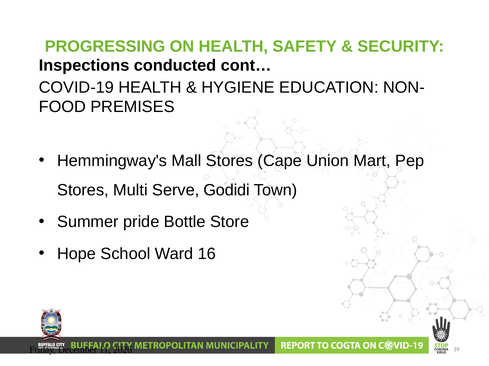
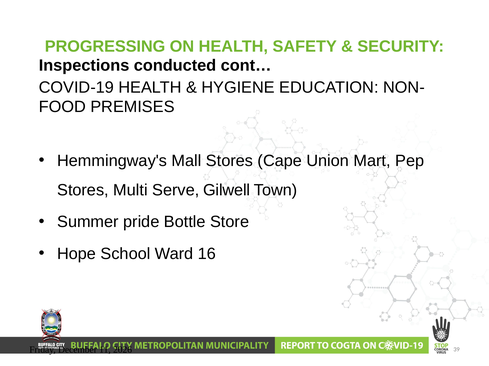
Godidi: Godidi -> Gilwell
